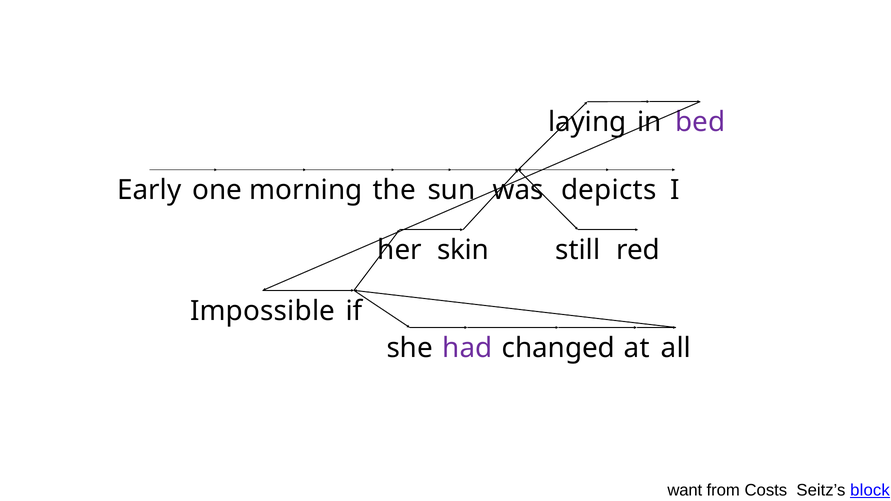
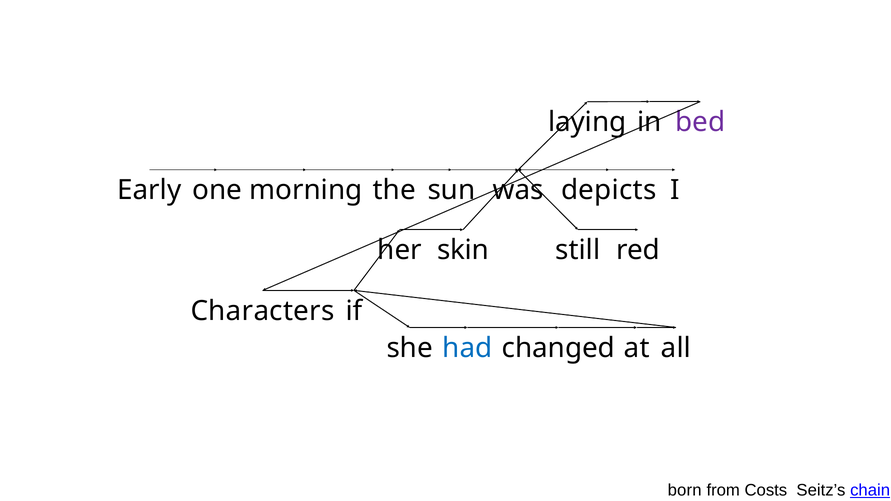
Impossible: Impossible -> Characters
had colour: purple -> blue
want: want -> born
block: block -> chain
